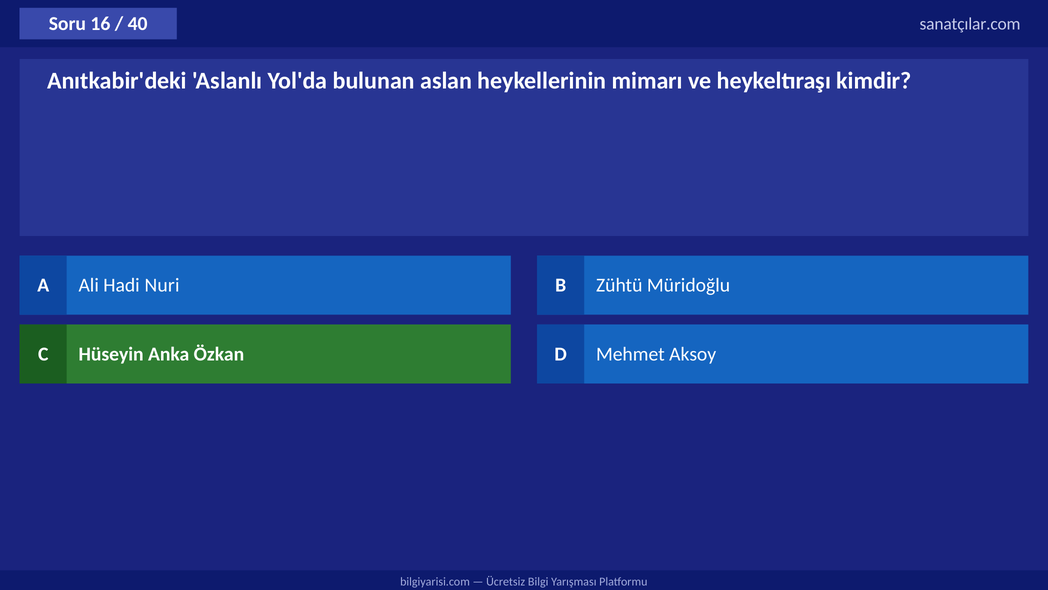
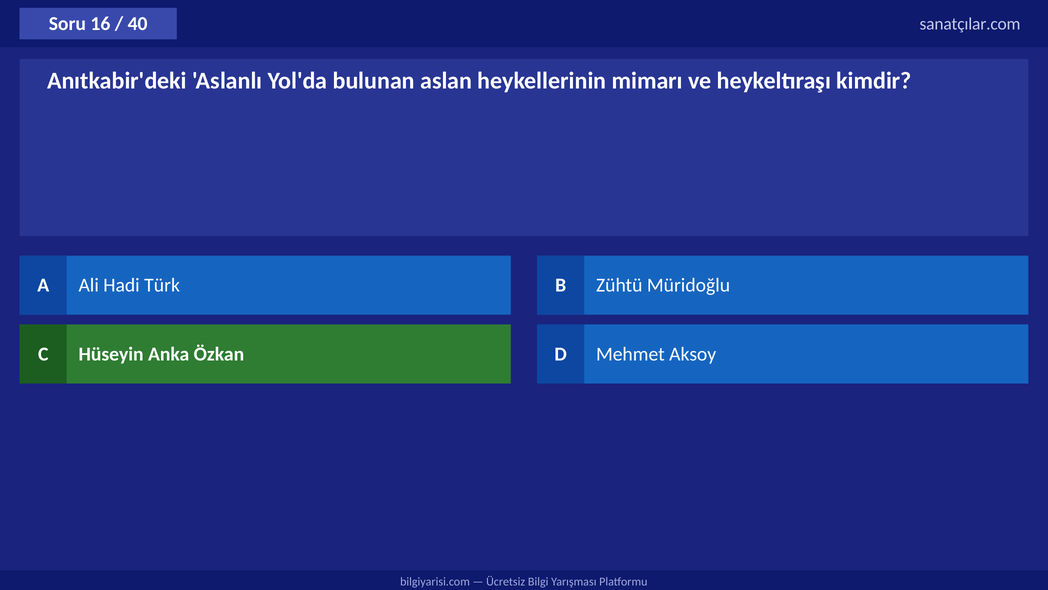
Nuri: Nuri -> Türk
